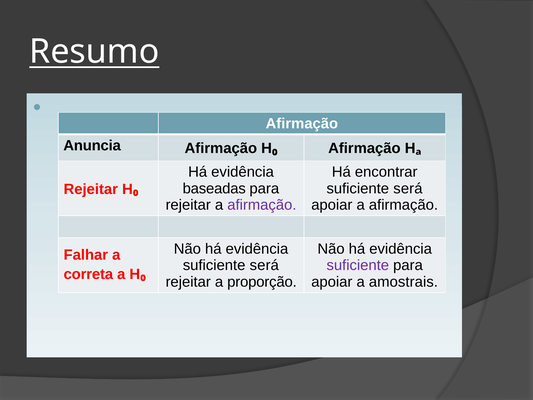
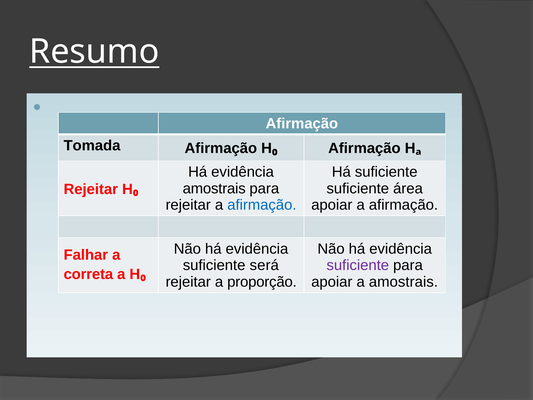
Anuncia: Anuncia -> Tomada
Há encontrar: encontrar -> suficiente
baseadas at (214, 188): baseadas -> amostrais
será at (408, 188): será -> área
afirmação at (262, 205) colour: purple -> blue
